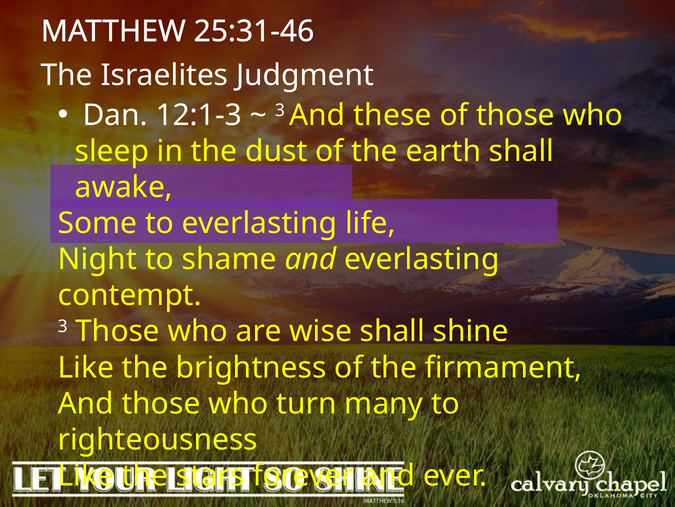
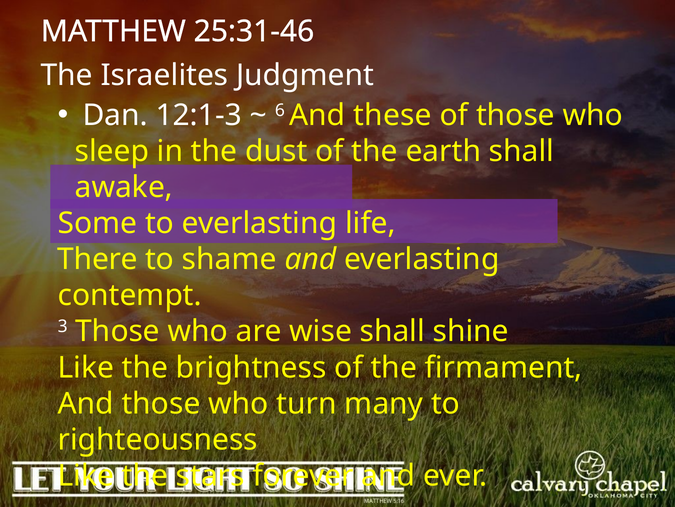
3 at (280, 110): 3 -> 6
Night: Night -> There
